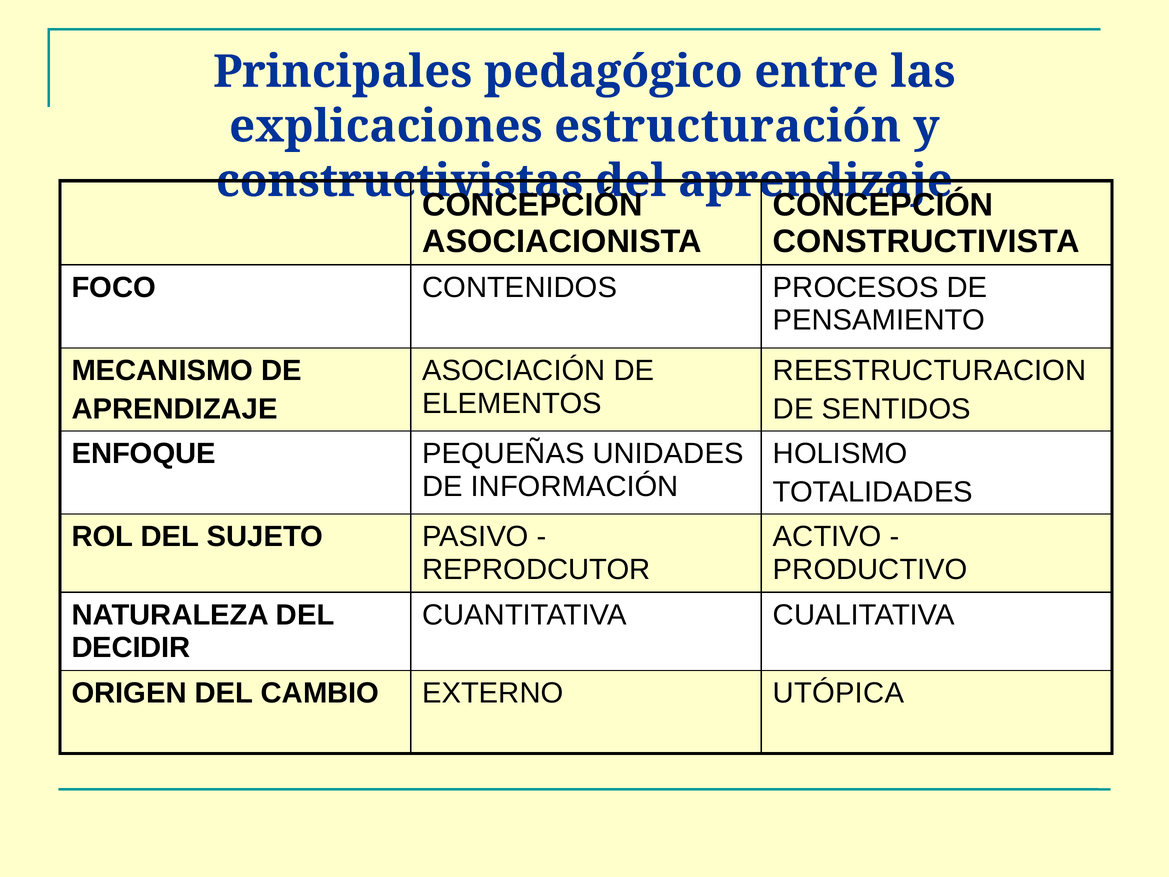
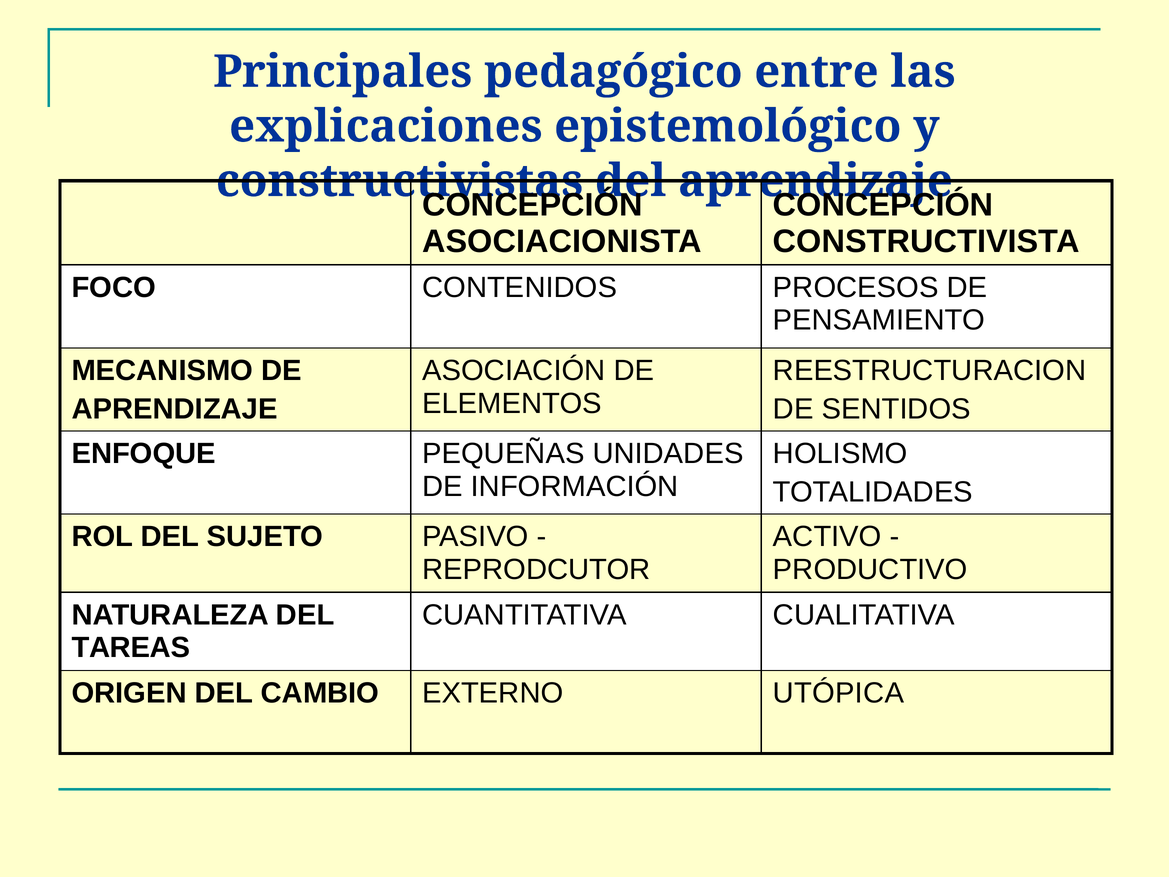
estructuración: estructuración -> epistemológico
DECIDIR: DECIDIR -> TAREAS
